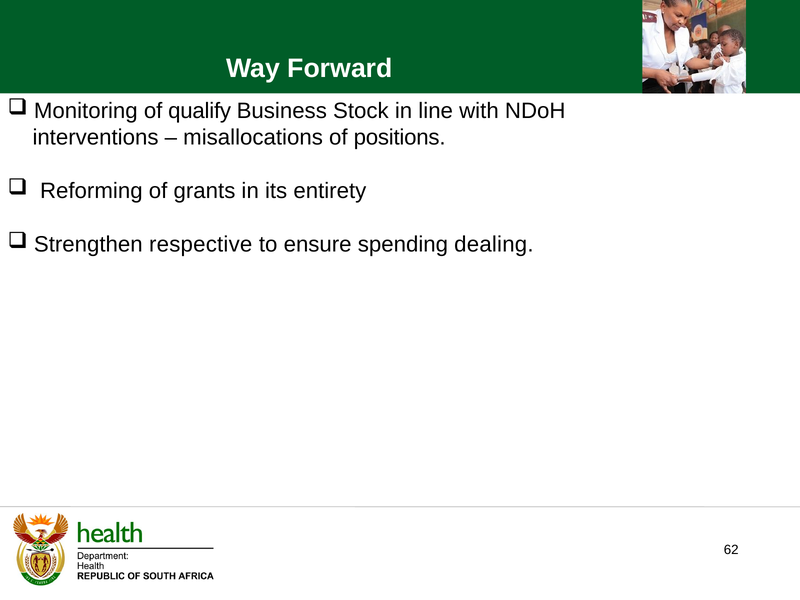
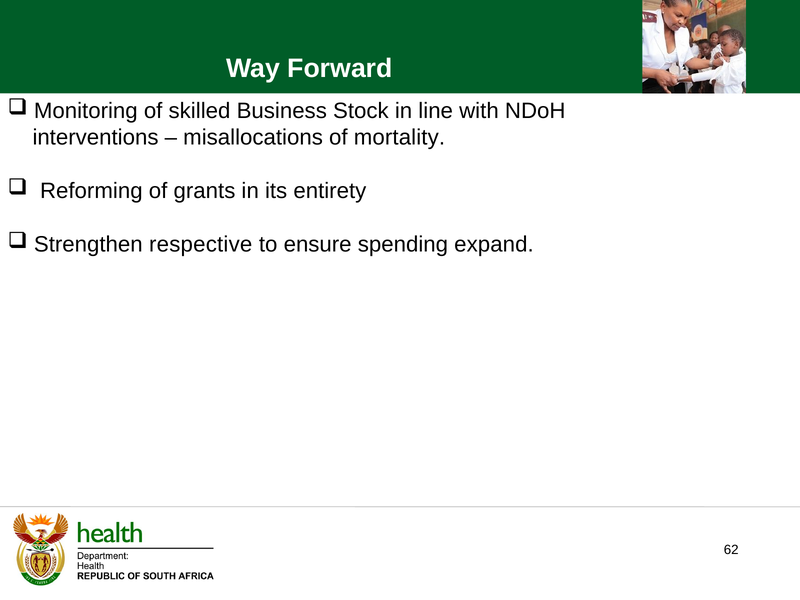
qualify: qualify -> skilled
positions: positions -> mortality
dealing: dealing -> expand
